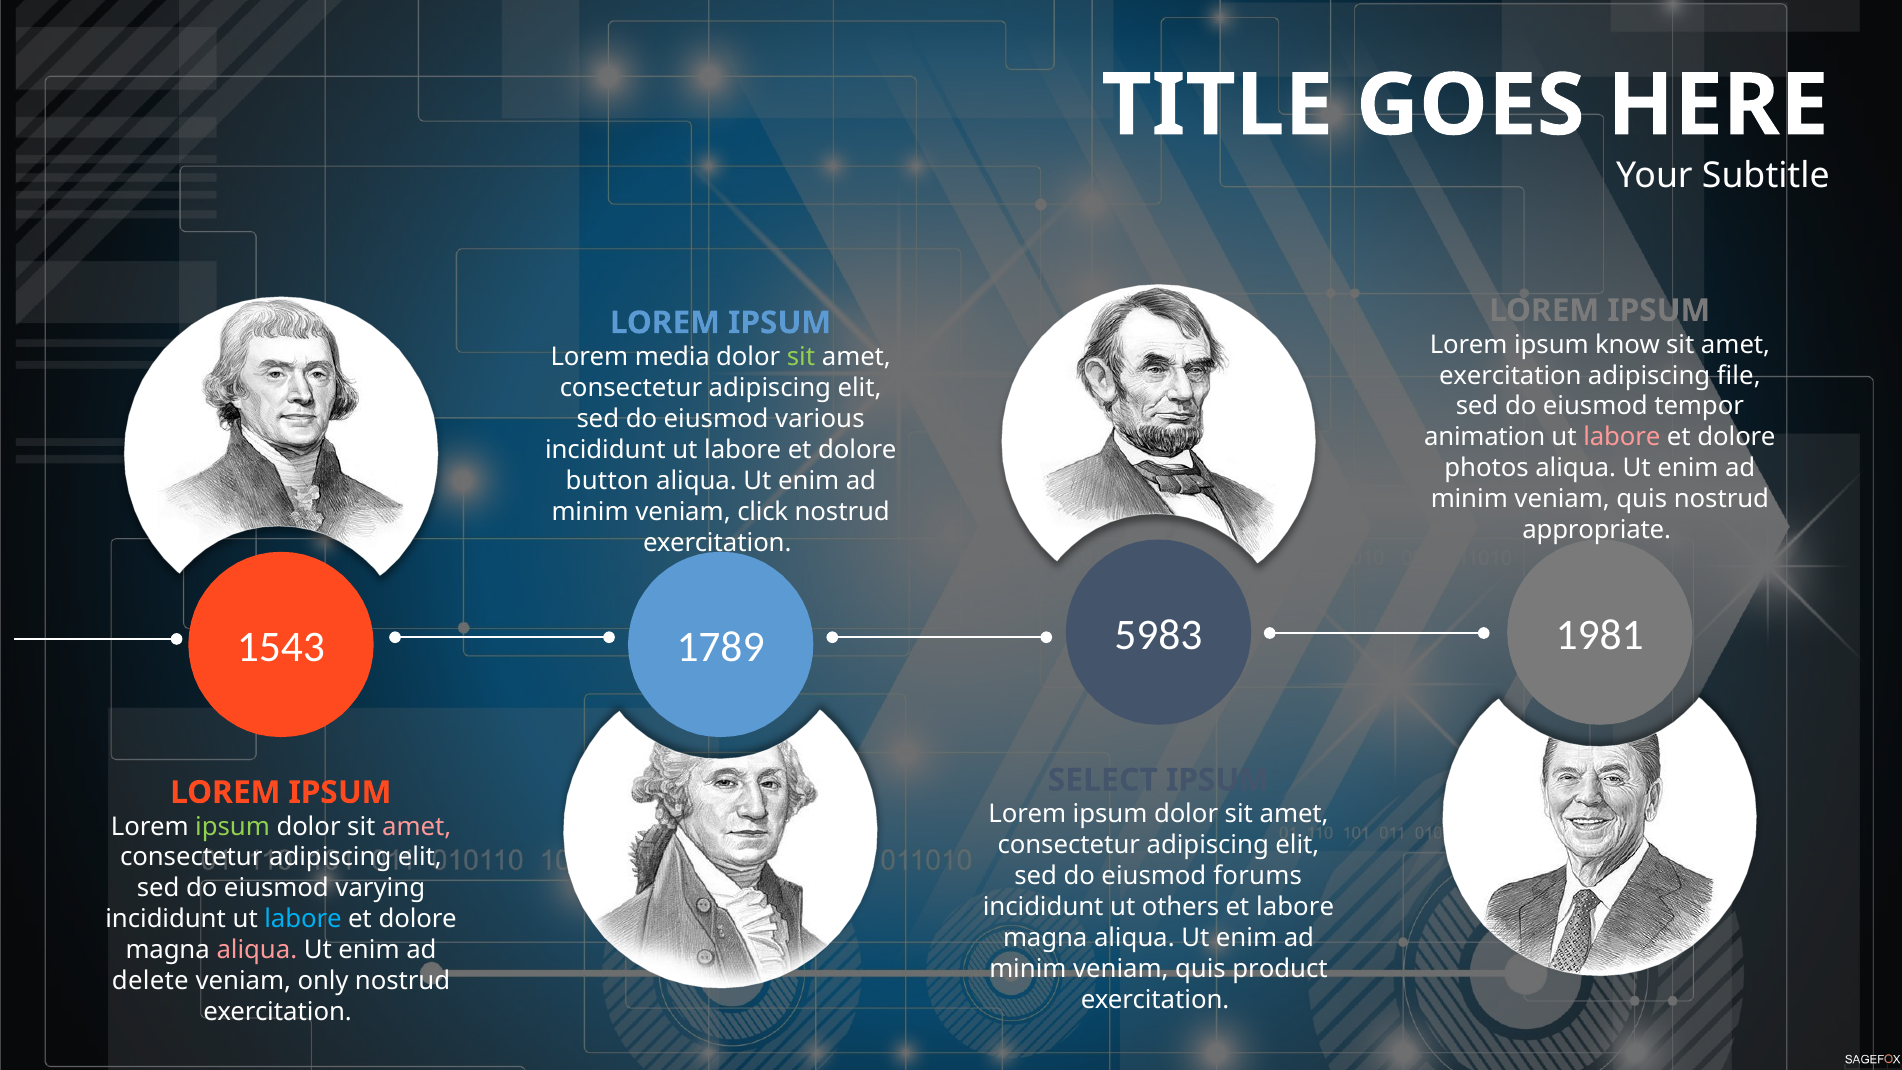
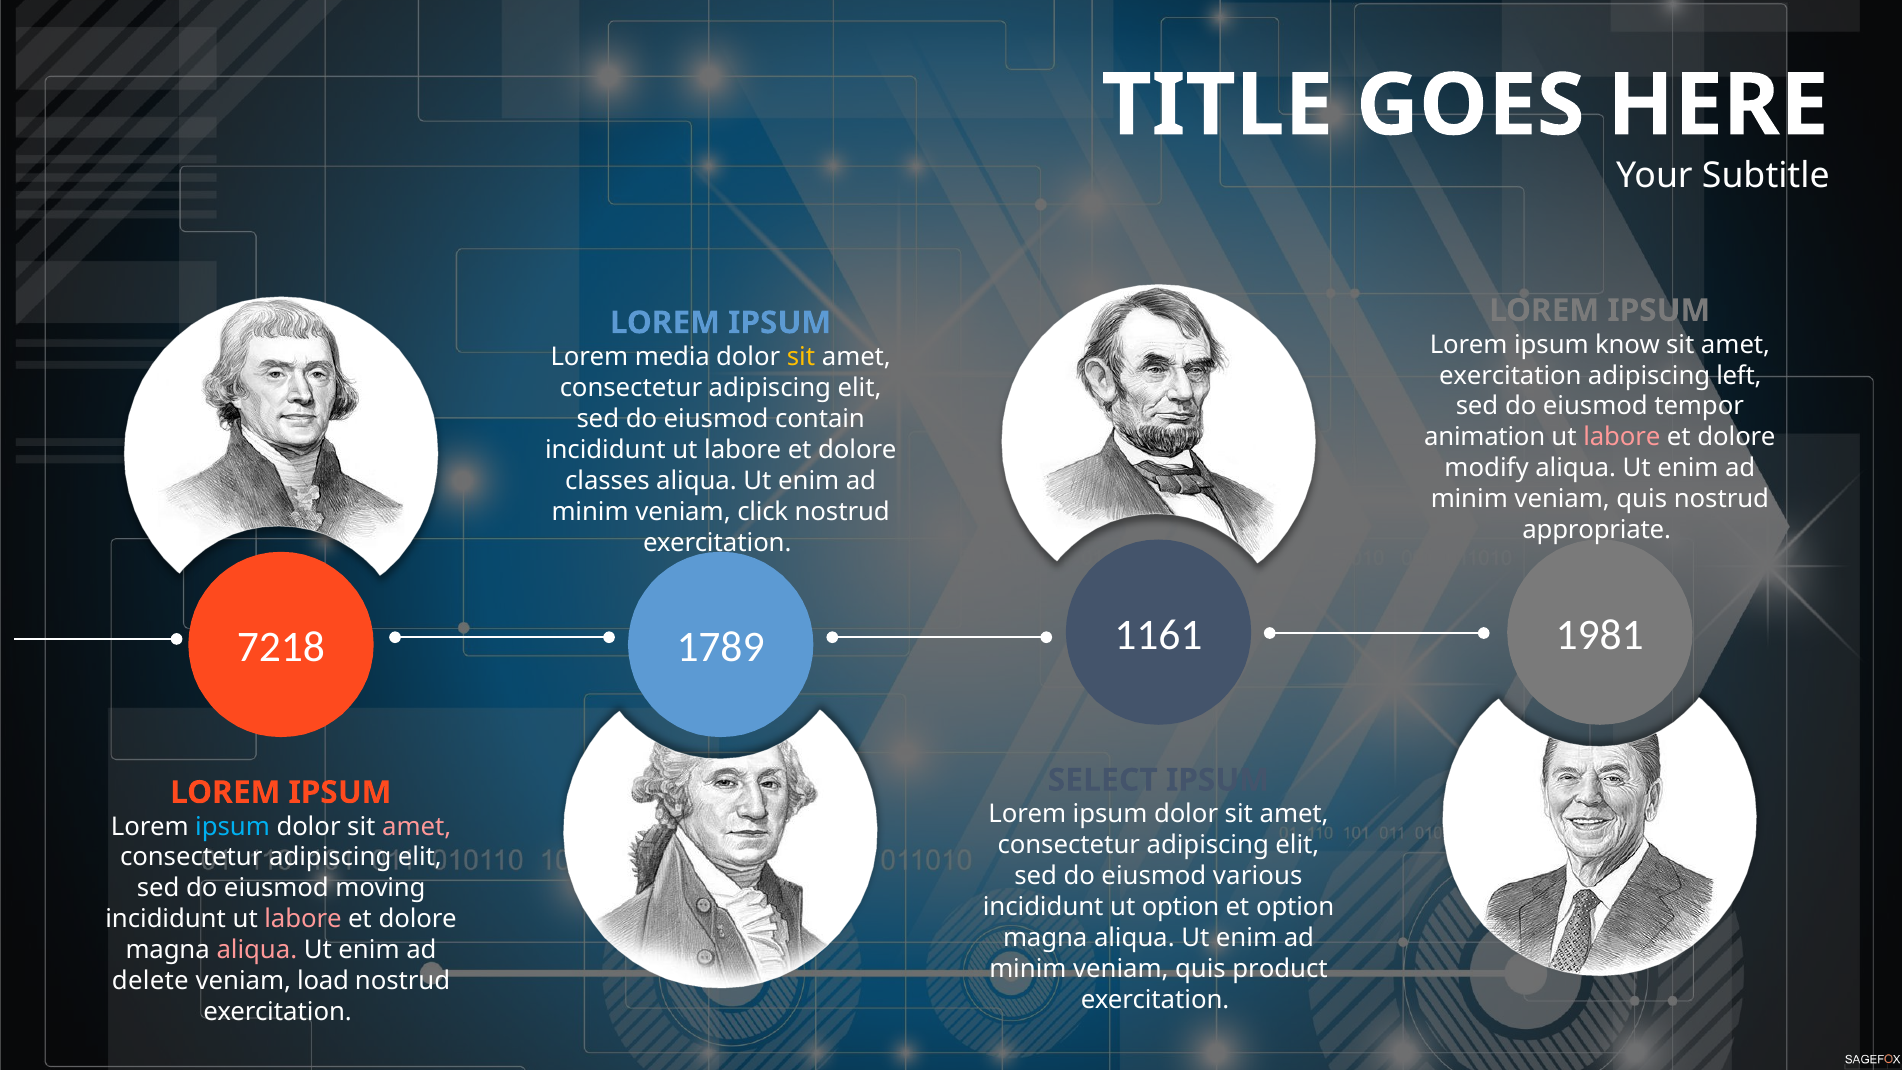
sit at (801, 357) colour: light green -> yellow
file: file -> left
various: various -> contain
photos: photos -> modify
button: button -> classes
5983: 5983 -> 1161
1543: 1543 -> 7218
ipsum at (233, 826) colour: light green -> light blue
forums: forums -> various
varying: varying -> moving
ut others: others -> option
et labore: labore -> option
labore at (303, 919) colour: light blue -> pink
only: only -> load
